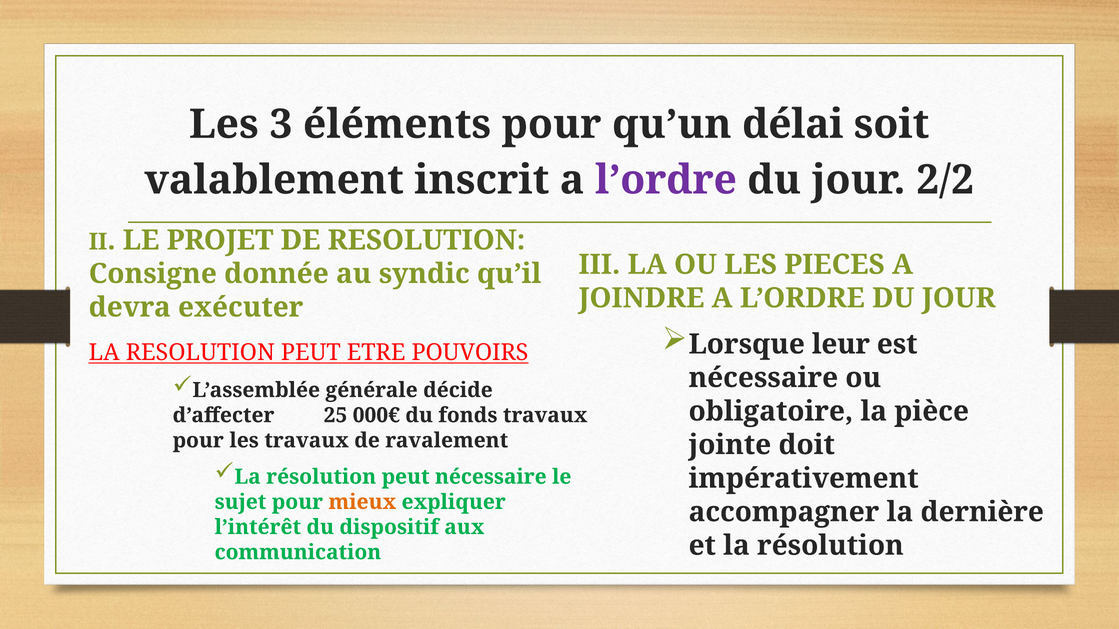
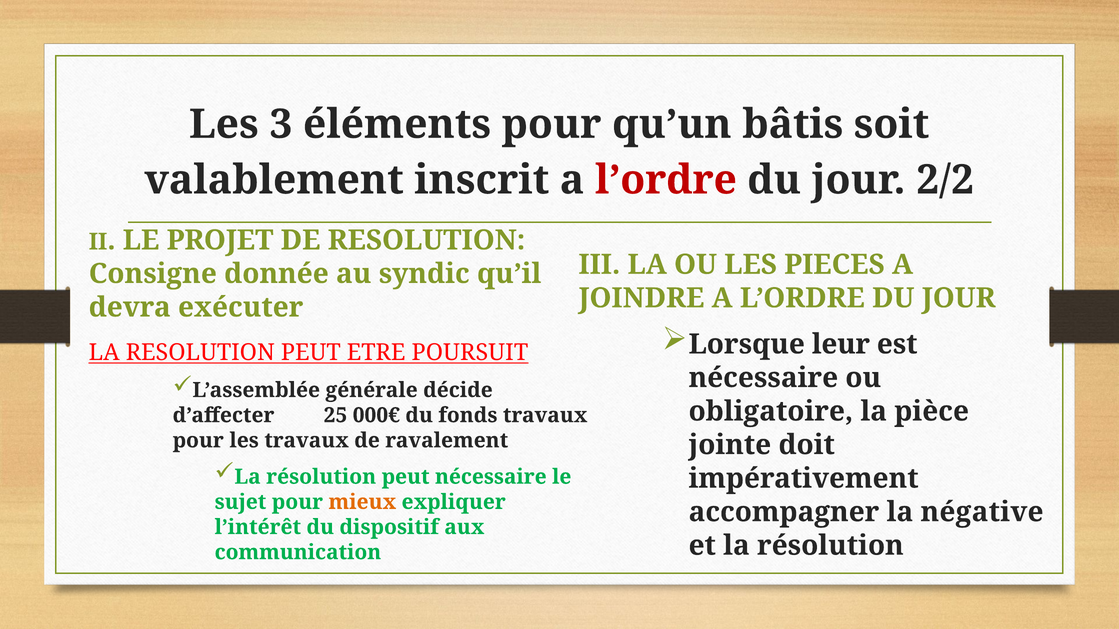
délai: délai -> bâtis
l’ordre at (666, 180) colour: purple -> red
POUVOIRS: POUVOIRS -> POURSUIT
dernière: dernière -> négative
